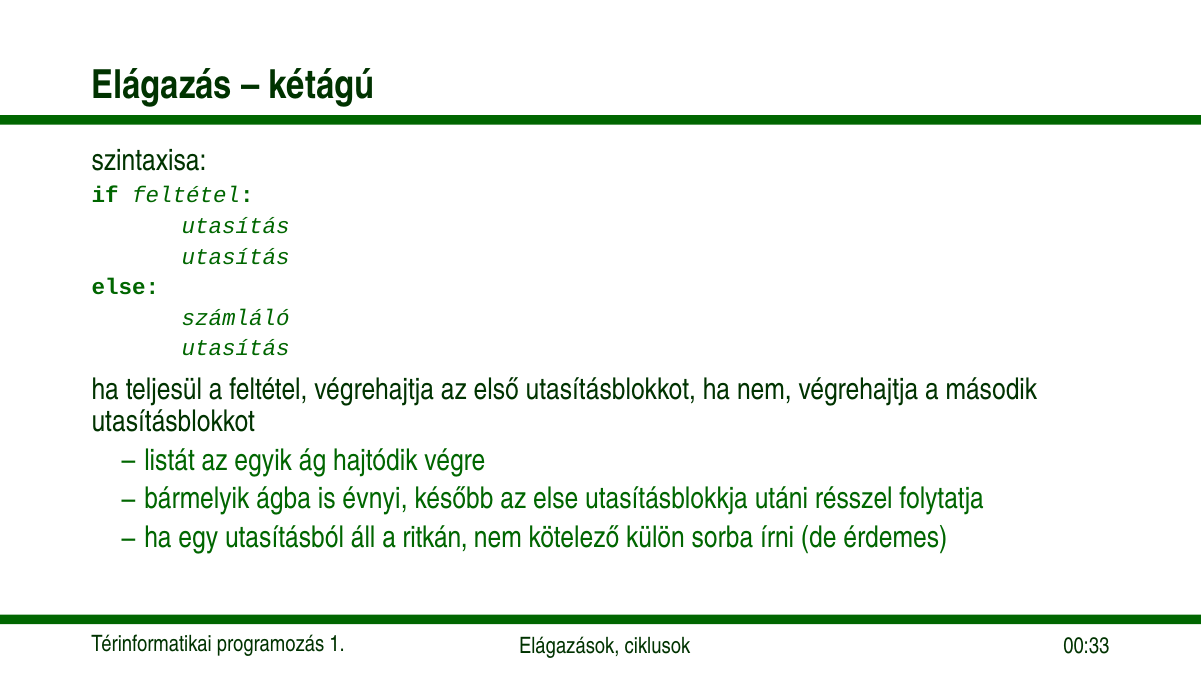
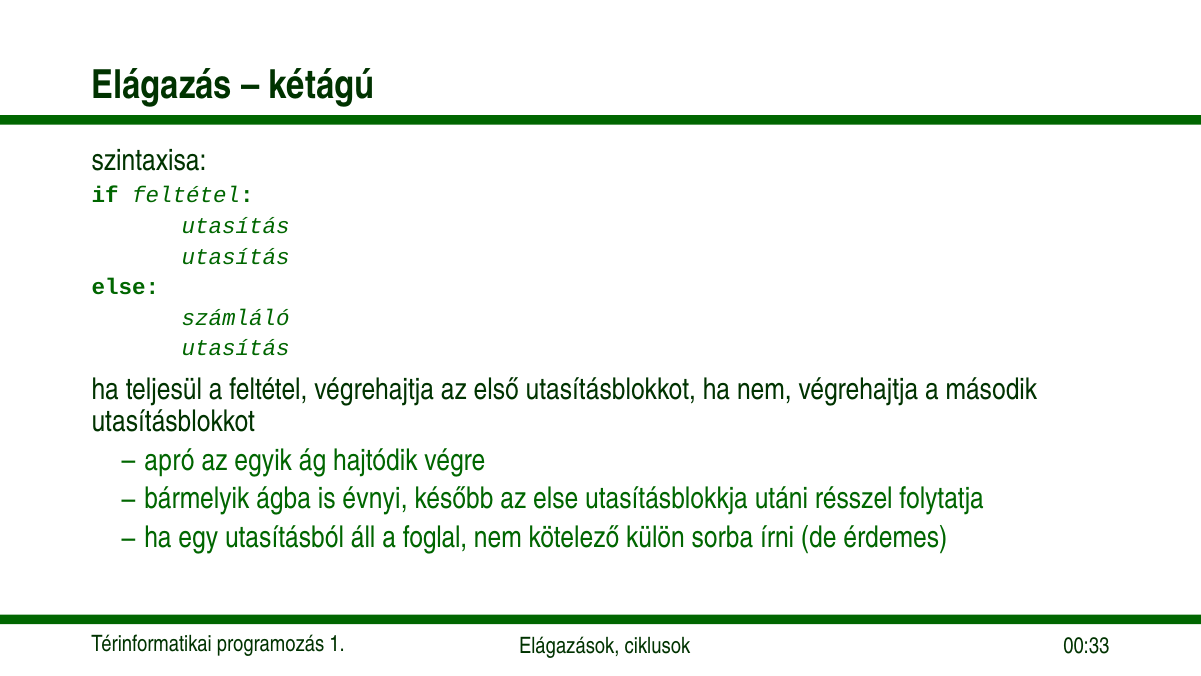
listát: listát -> apró
ritkán: ritkán -> foglal
